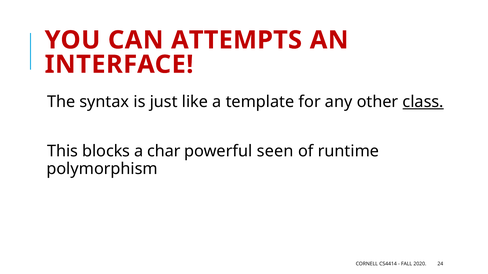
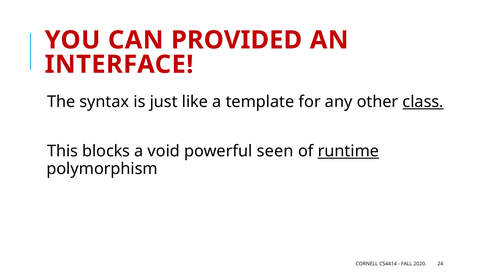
ATTEMPTS: ATTEMPTS -> PROVIDED
char: char -> void
runtime underline: none -> present
